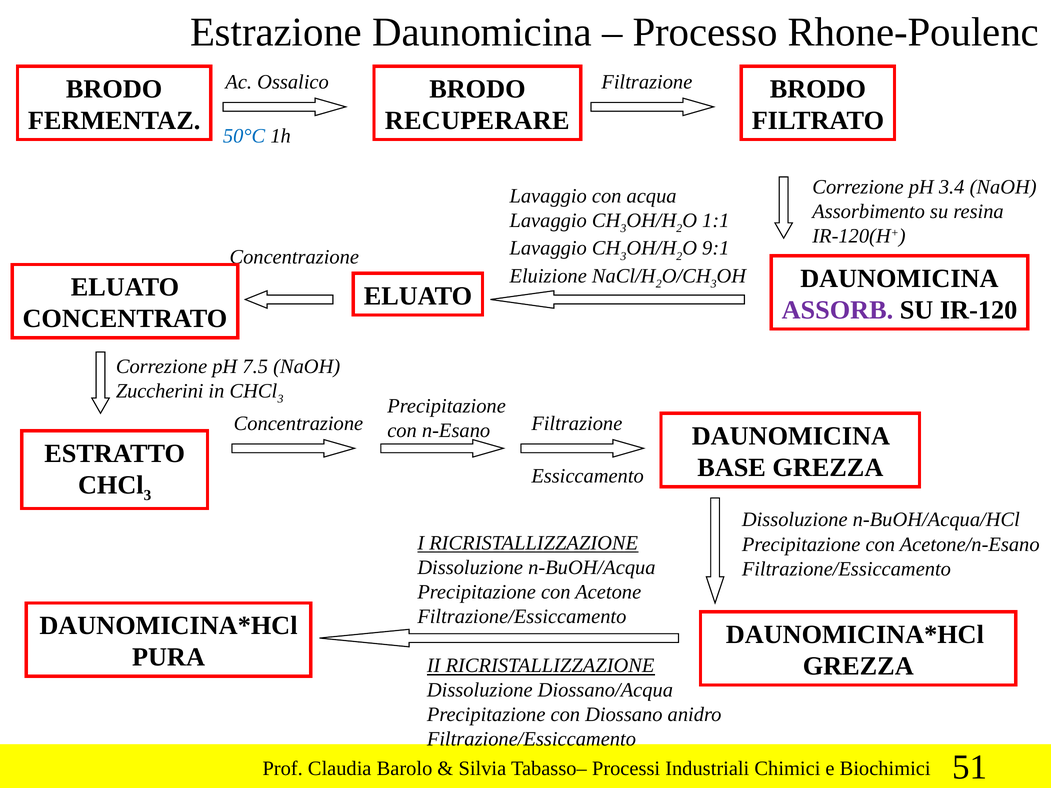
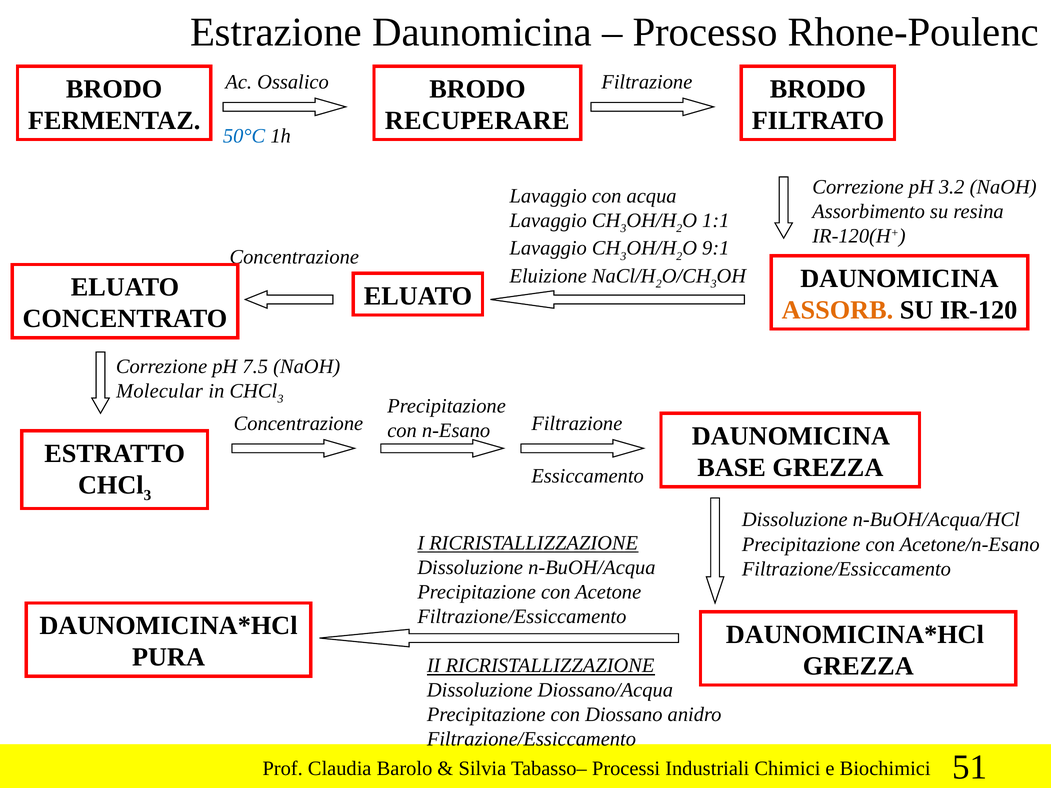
3.4: 3.4 -> 3.2
ASSORB colour: purple -> orange
Zuccherini: Zuccherini -> Molecular
